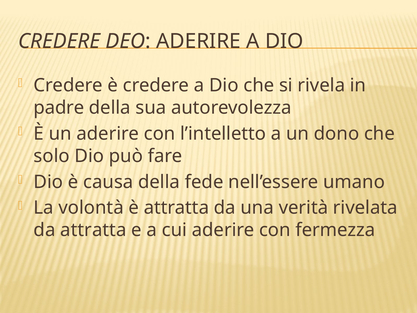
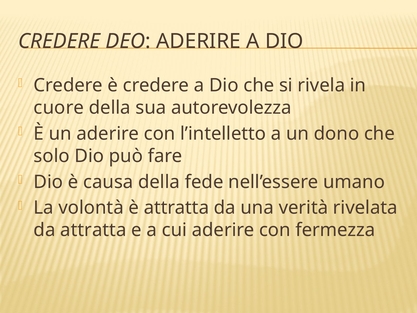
padre: padre -> cuore
